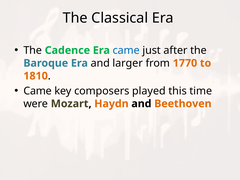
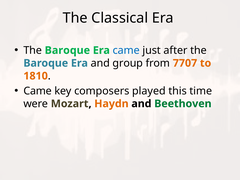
Cadence at (67, 50): Cadence -> Baroque
larger: larger -> group
1770: 1770 -> 7707
Beethoven colour: orange -> green
